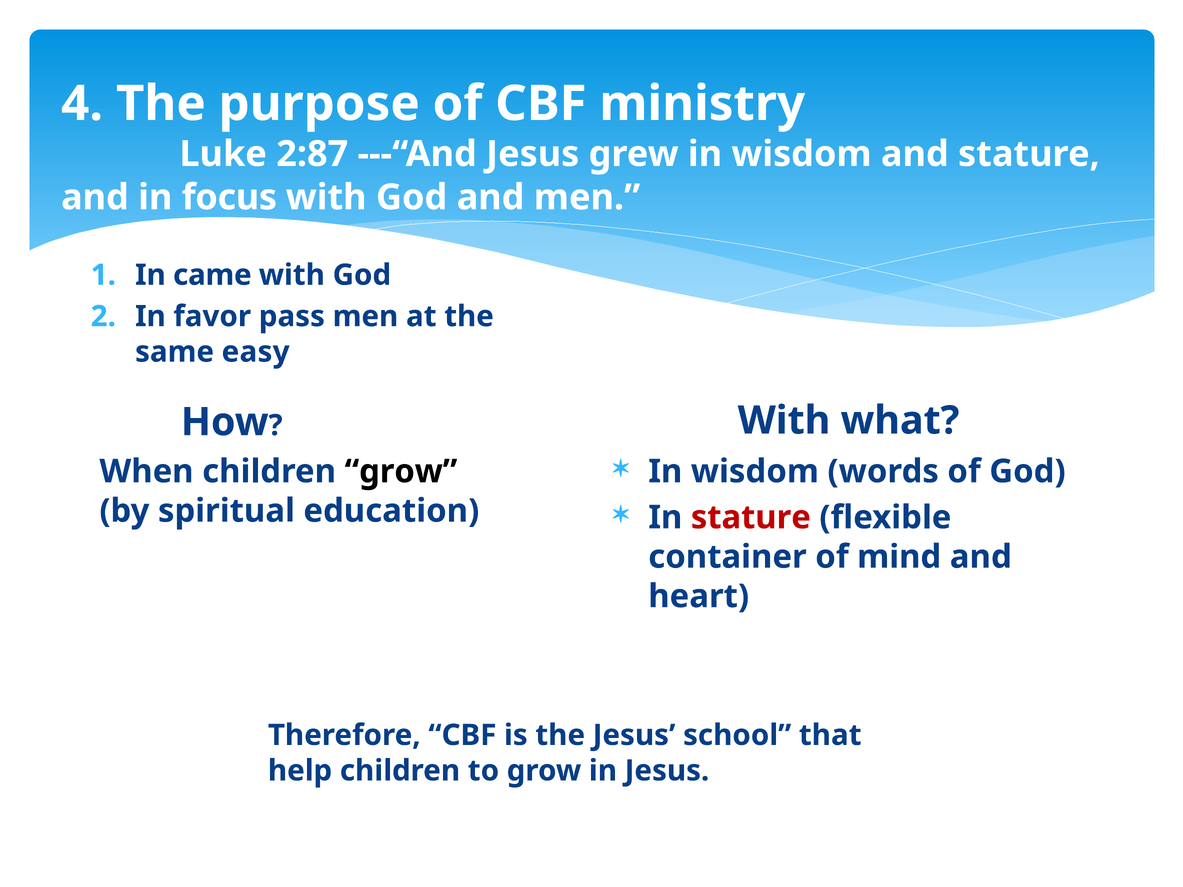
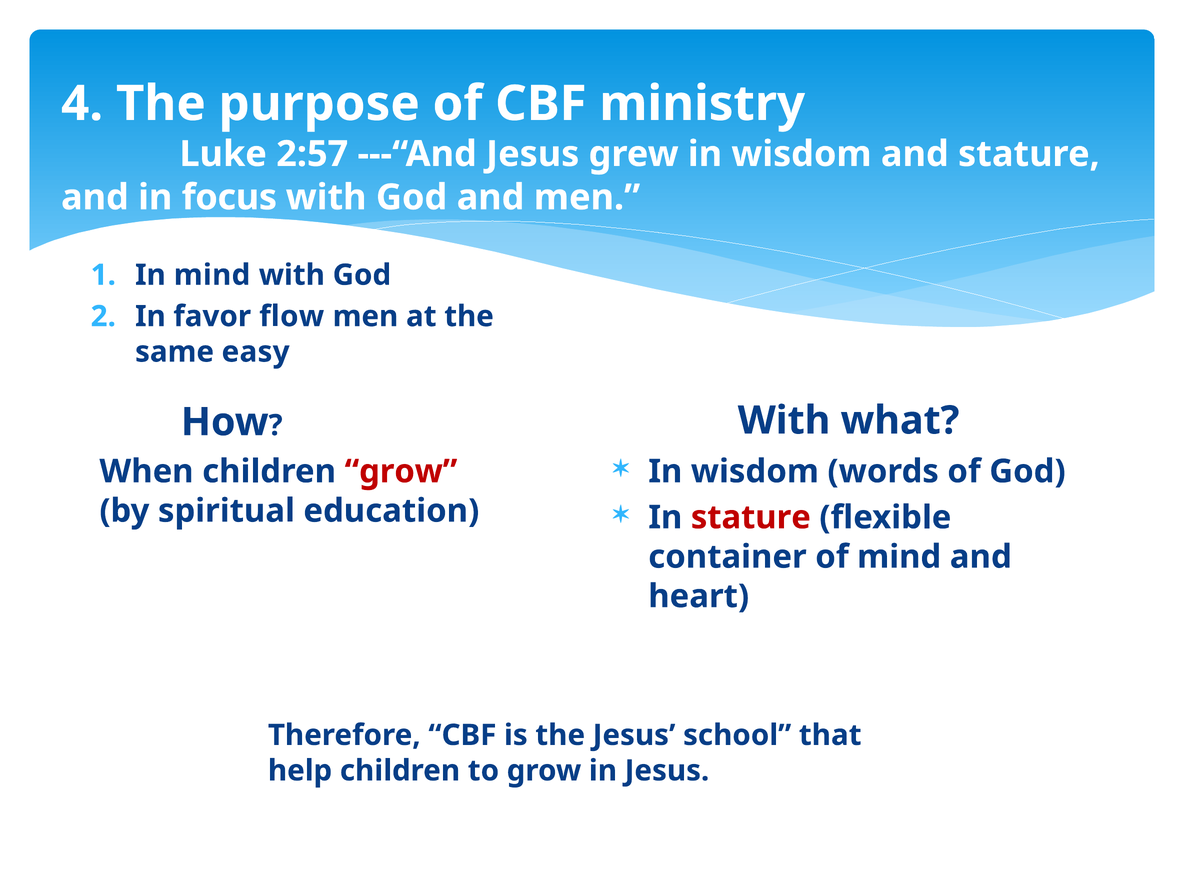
2:87: 2:87 -> 2:57
In came: came -> mind
pass: pass -> flow
grow at (401, 472) colour: black -> red
